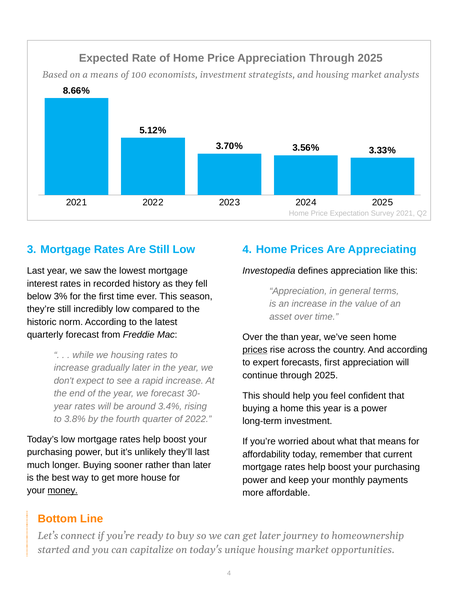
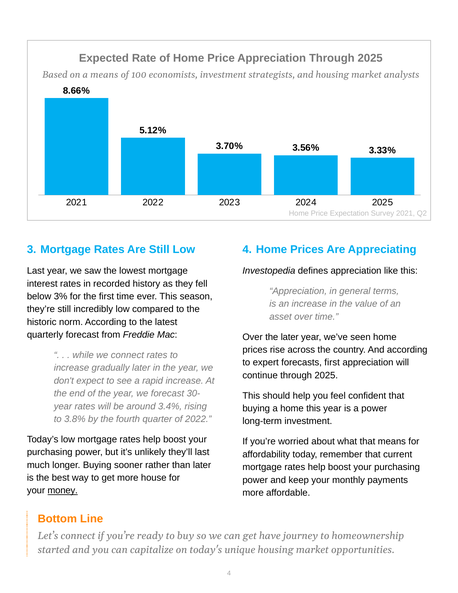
the than: than -> later
prices at (255, 350) underline: present -> none
we housing: housing -> connect
get later: later -> have
